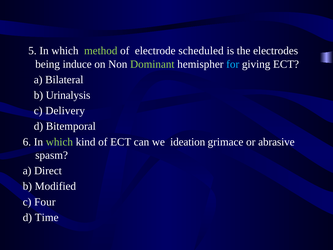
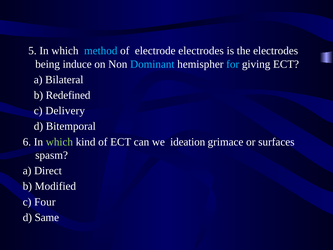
method colour: light green -> light blue
electrode scheduled: scheduled -> electrodes
Dominant colour: light green -> light blue
Urinalysis: Urinalysis -> Redefined
abrasive: abrasive -> surfaces
Time: Time -> Same
